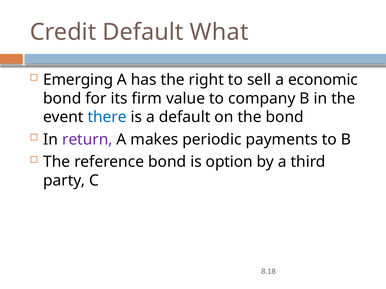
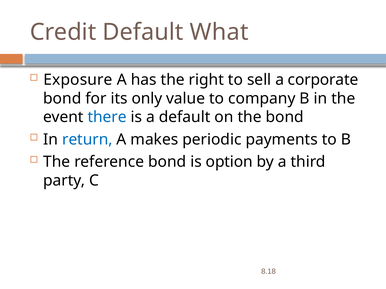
Emerging: Emerging -> Exposure
economic: economic -> corporate
firm: firm -> only
return colour: purple -> blue
